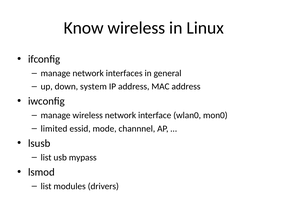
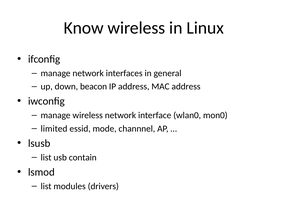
system: system -> beacon
mypass: mypass -> contain
